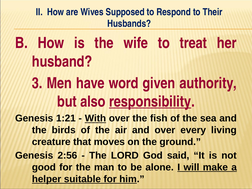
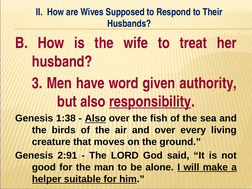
1:21: 1:21 -> 1:38
With at (95, 118): With -> Also
2:56: 2:56 -> 2:91
